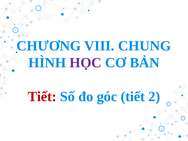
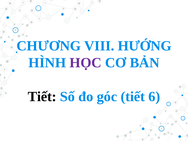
CHUNG: CHUNG -> HƯỚNG
Tiết at (42, 97) colour: red -> black
2: 2 -> 6
